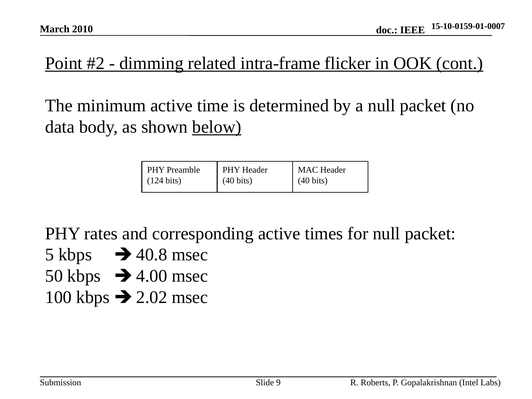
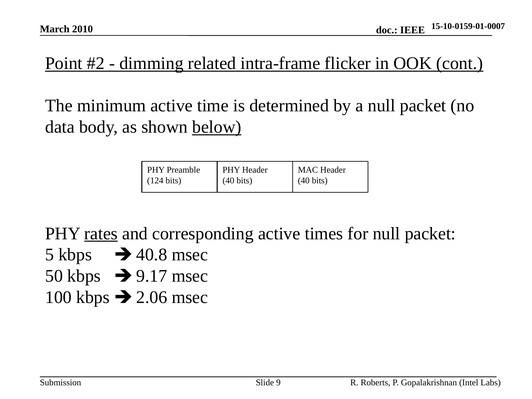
rates underline: none -> present
4.00: 4.00 -> 9.17
2.02: 2.02 -> 2.06
